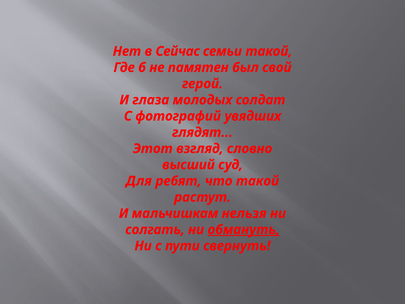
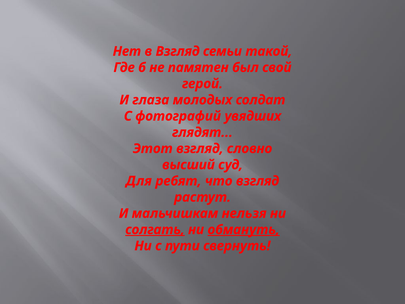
в Сейчас: Сейчас -> Взгляд
что такой: такой -> взгляд
солгать underline: none -> present
